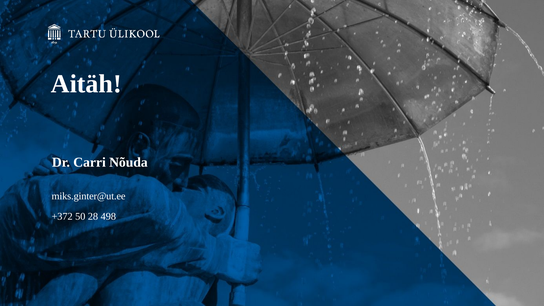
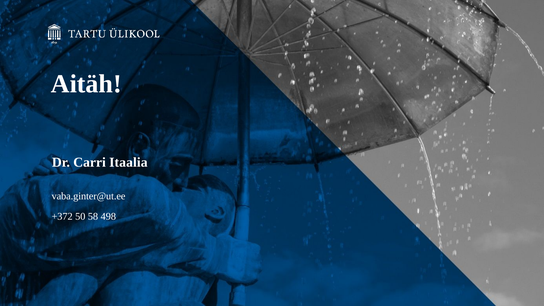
Nõuda: Nõuda -> Itaalia
miks.ginter@ut.ee: miks.ginter@ut.ee -> vaba.ginter@ut.ee
28: 28 -> 58
